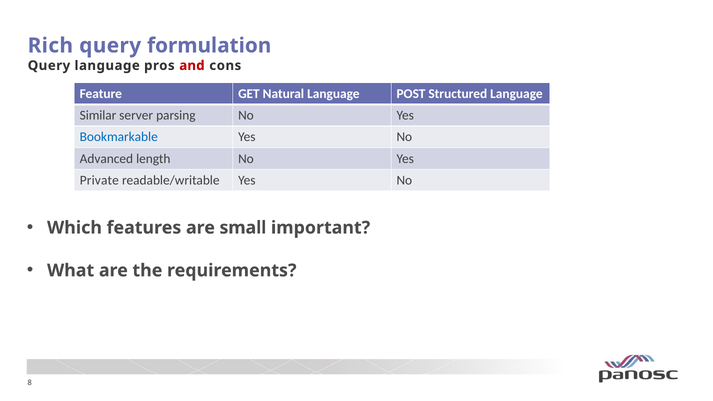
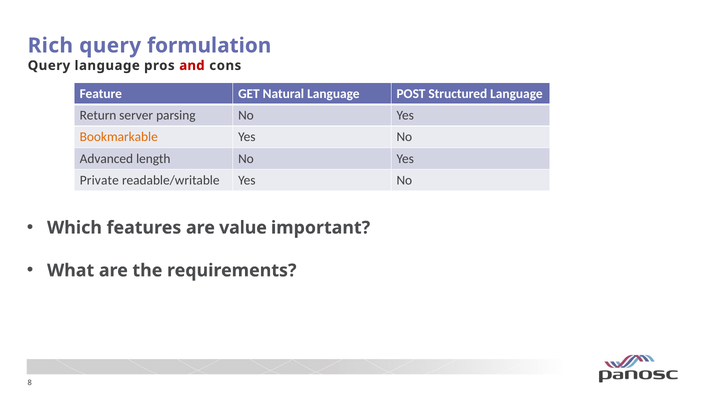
Similar: Similar -> Return
Bookmarkable colour: blue -> orange
small: small -> value
